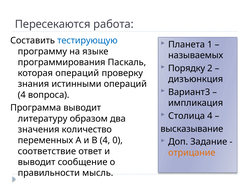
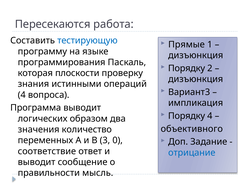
Планета: Планета -> Прямые
называемых at (196, 55): называемых -> дизъюнкция
которая операций: операций -> плоскости
Столица at (187, 116): Столица -> Порядку
литературу: литературу -> логических
высказывание: высказывание -> объективного
В 4: 4 -> 3
отрицание colour: orange -> blue
